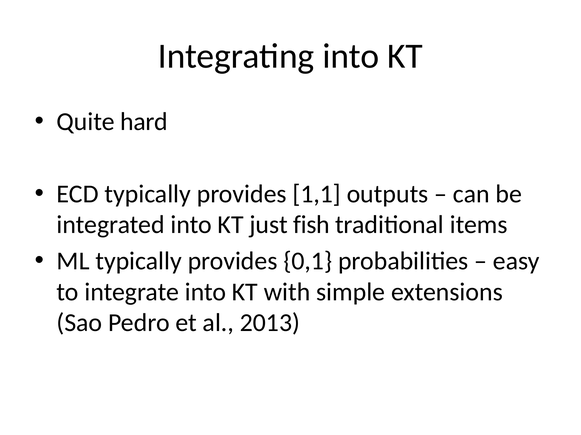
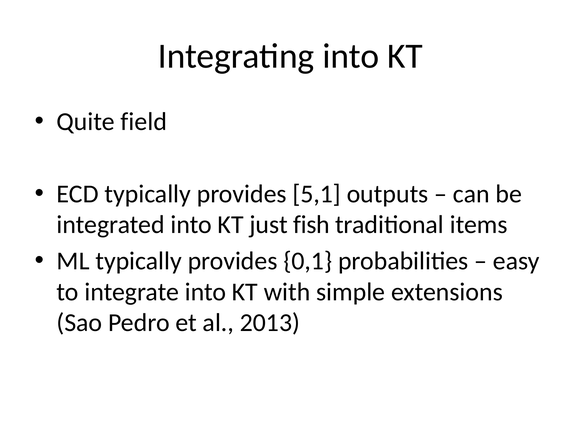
hard: hard -> field
1,1: 1,1 -> 5,1
